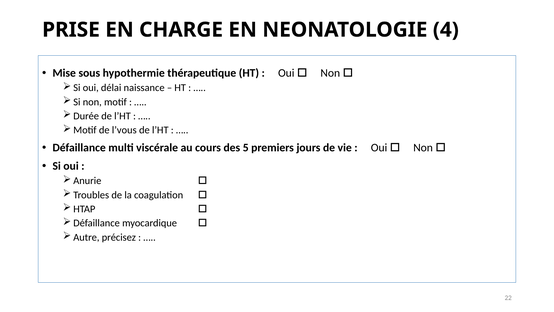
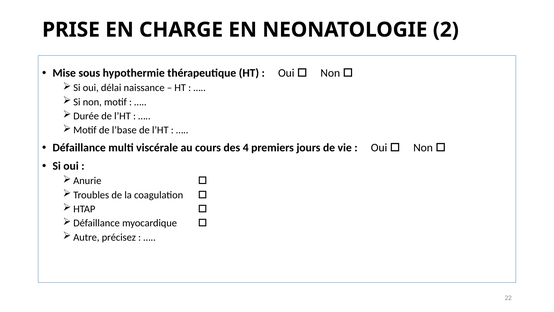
4: 4 -> 2
l’vous: l’vous -> l’base
5: 5 -> 4
